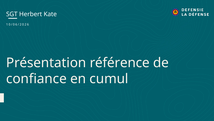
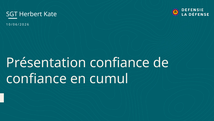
Présentation référence: référence -> confiance
